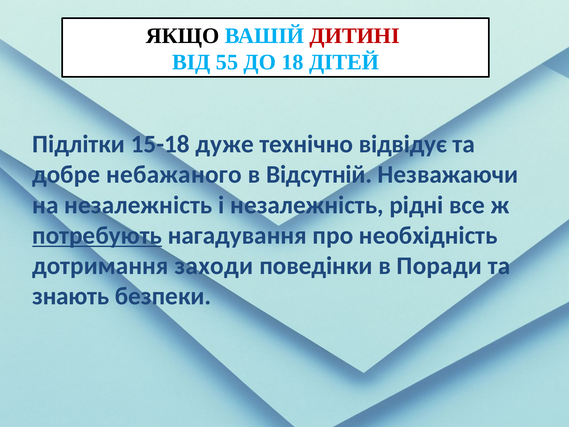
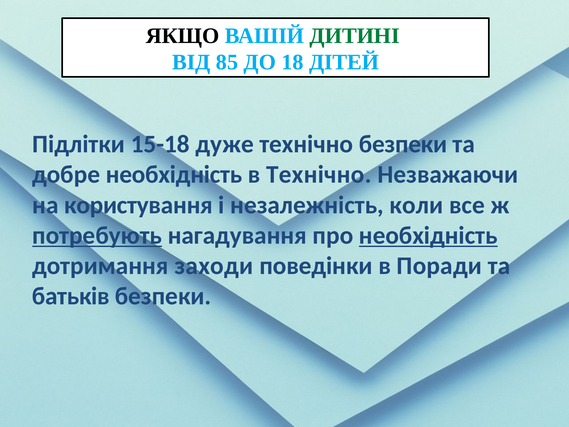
ДИТИНІ colour: red -> green
55: 55 -> 85
технічно відвідує: відвідує -> безпеки
добре небажаного: небажаного -> необхідність
в Відсутній: Відсутній -> Технічно
на незалежність: незалежність -> користування
рідні: рідні -> коли
необхідність at (428, 235) underline: none -> present
знають: знають -> батьків
